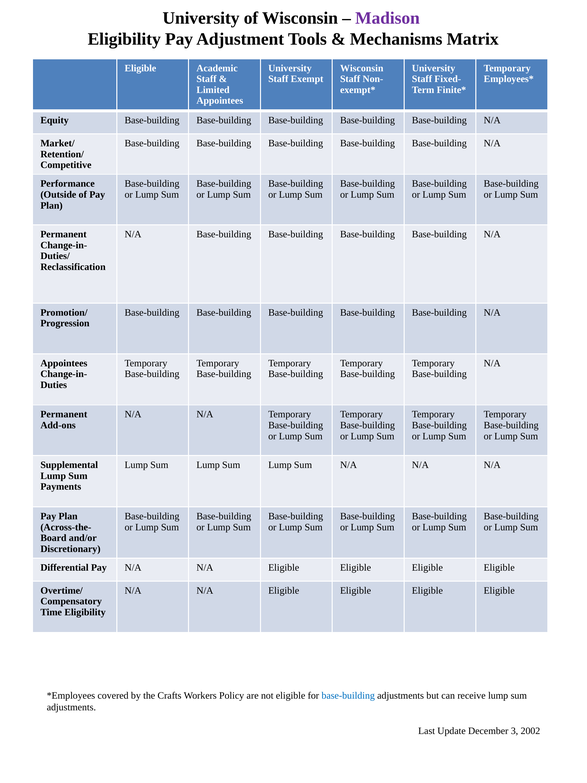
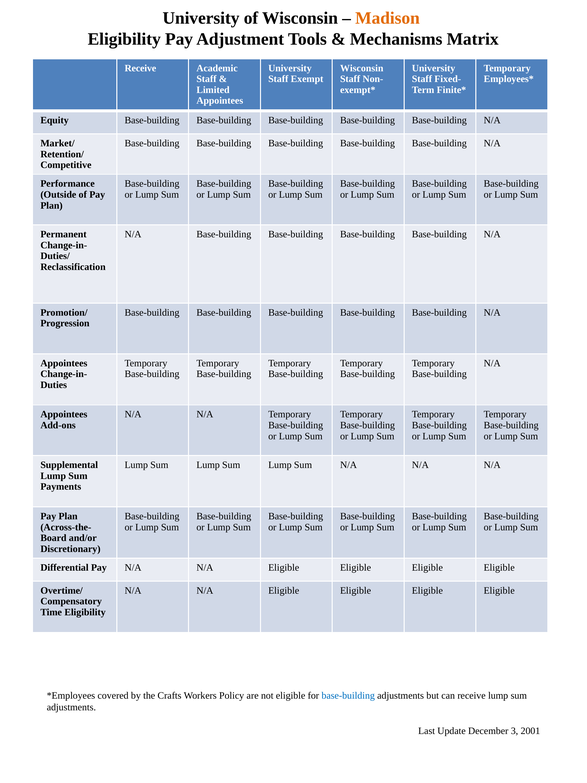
Madison colour: purple -> orange
Eligible at (140, 68): Eligible -> Receive
Permanent at (64, 414): Permanent -> Appointees
2002: 2002 -> 2001
